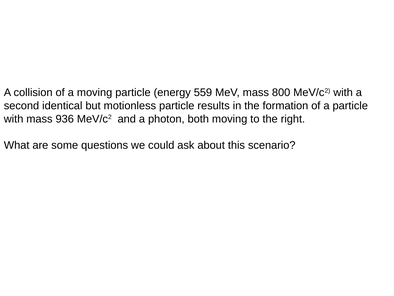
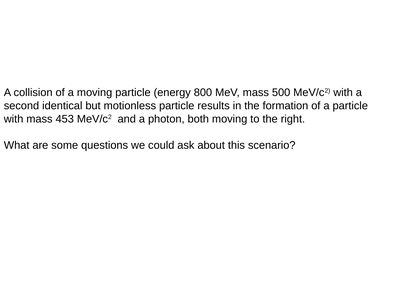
559: 559 -> 800
800: 800 -> 500
936: 936 -> 453
